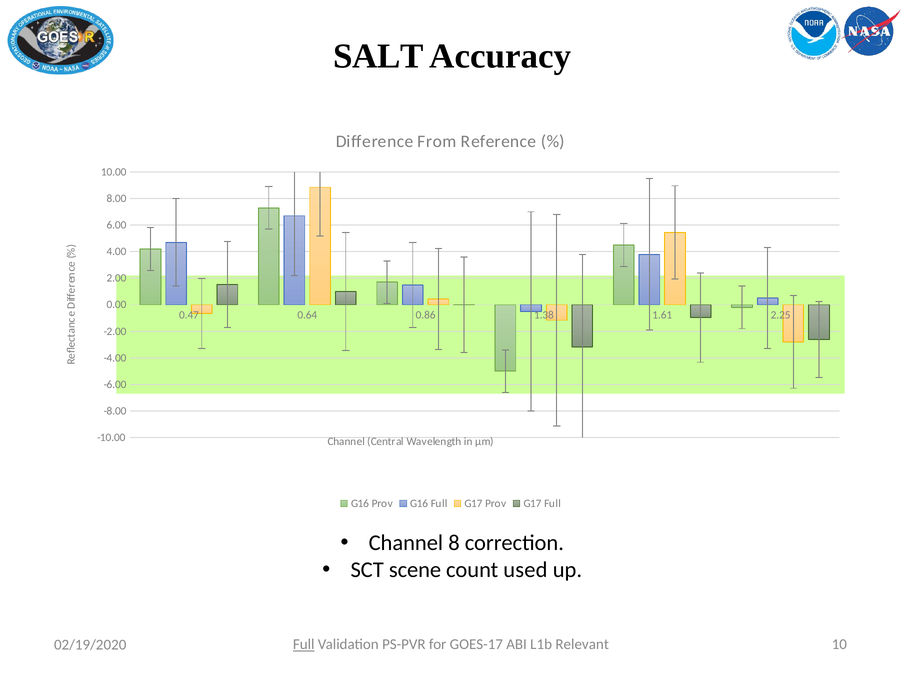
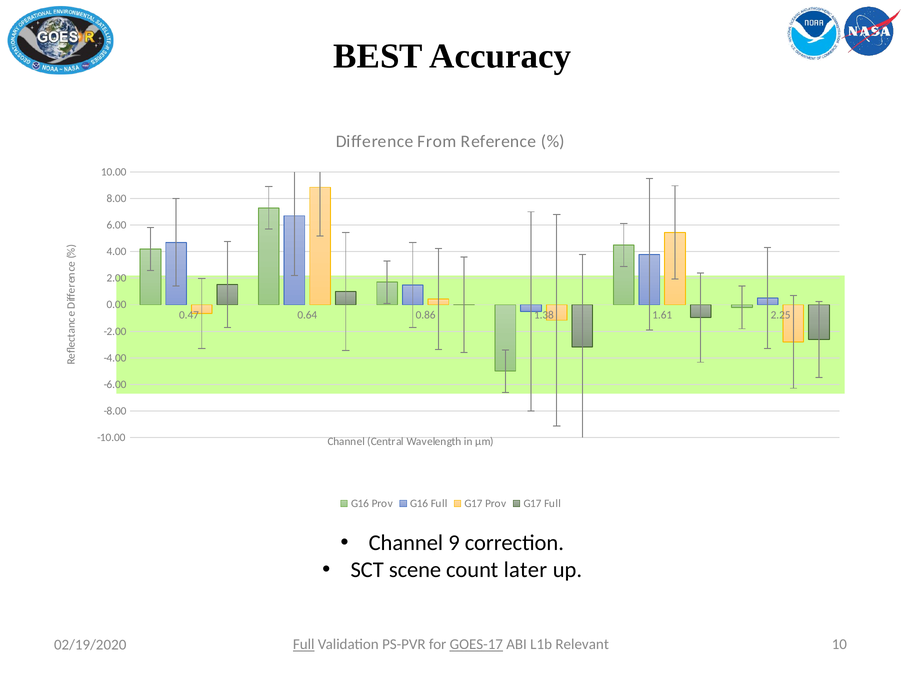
SALT: SALT -> BEST
8: 8 -> 9
used: used -> later
GOES-17 underline: none -> present
